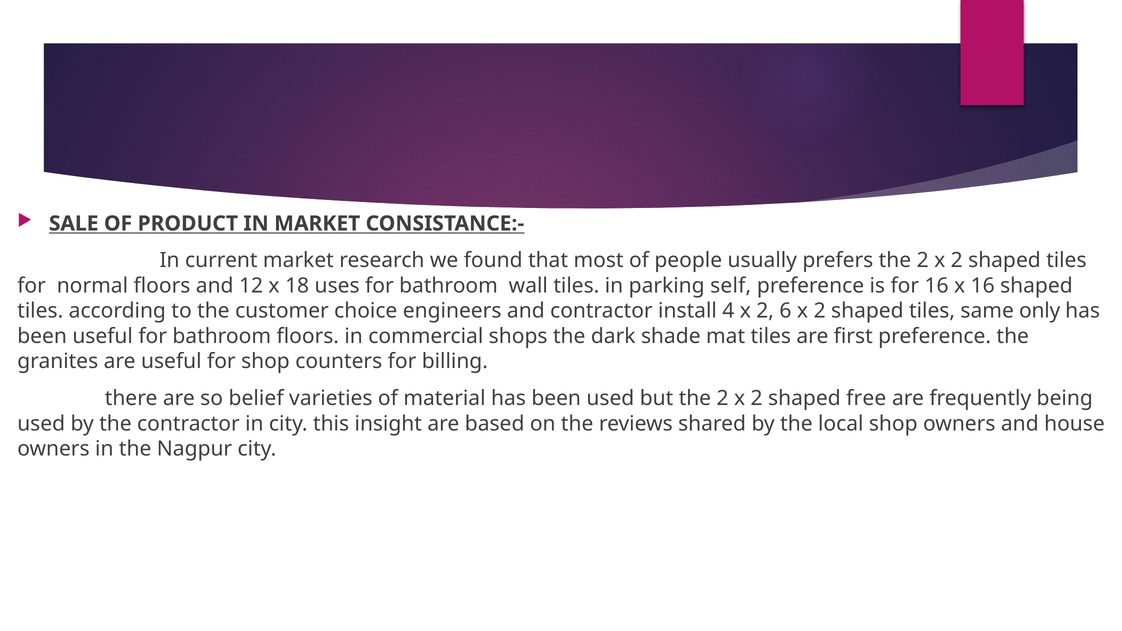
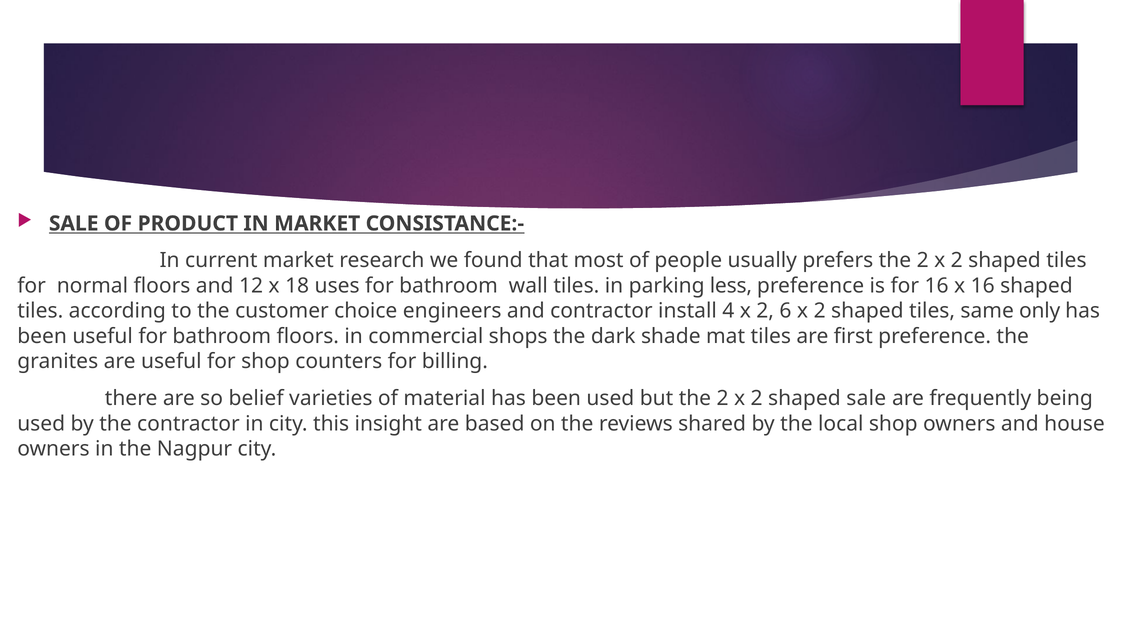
self: self -> less
shaped free: free -> sale
